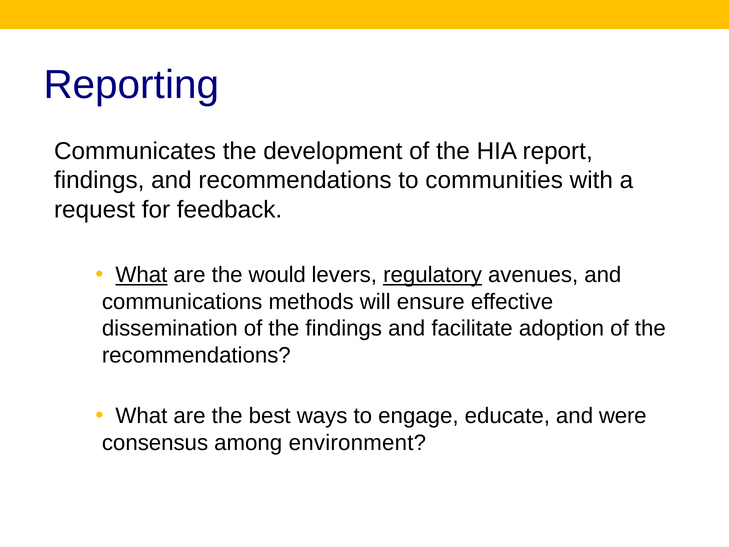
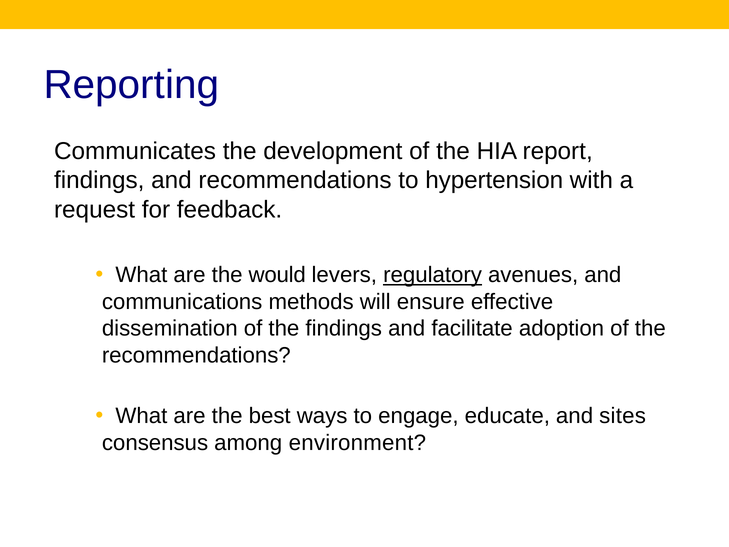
communities: communities -> hypertension
What at (141, 275) underline: present -> none
were: were -> sites
